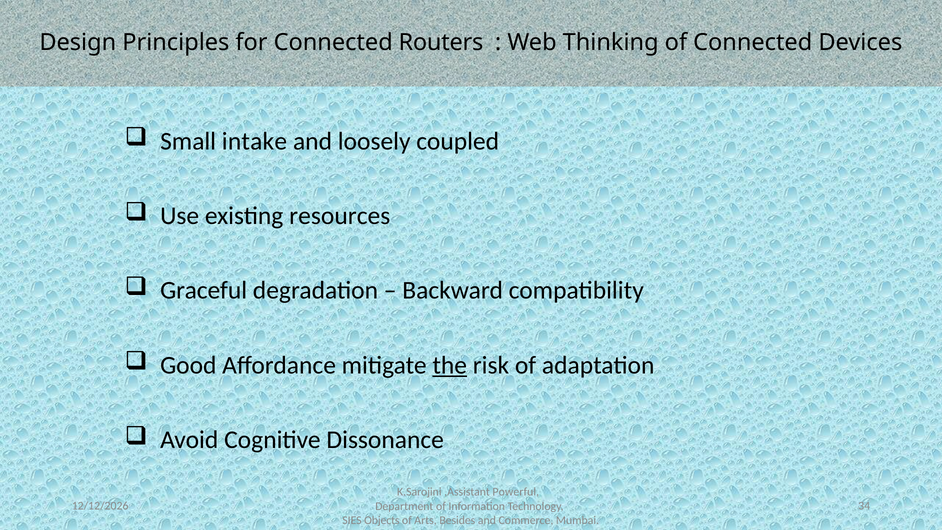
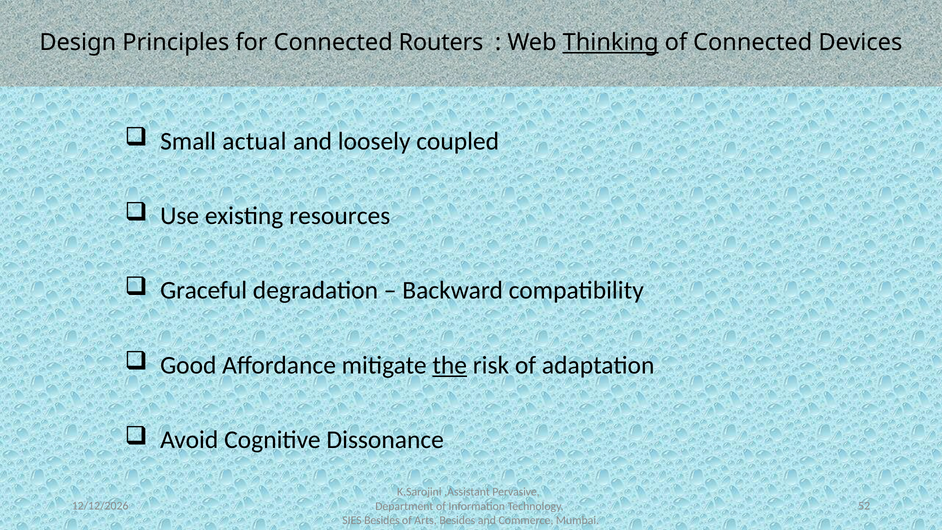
Thinking underline: none -> present
intake: intake -> actual
Powerful: Powerful -> Pervasive
34: 34 -> 52
SIES Objects: Objects -> Besides
